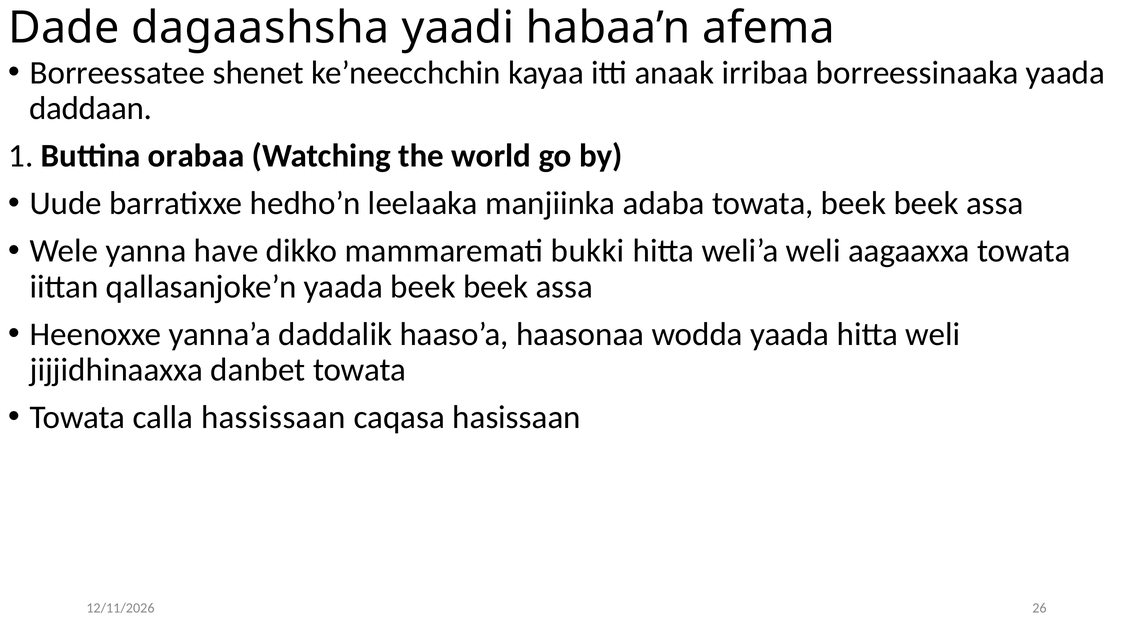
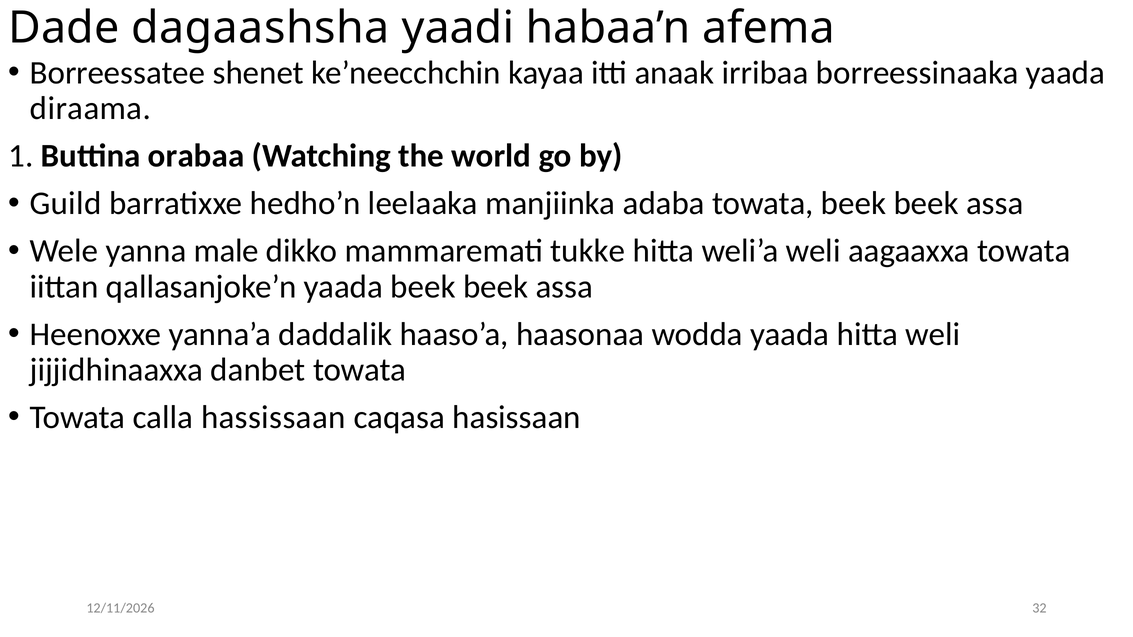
daddaan: daddaan -> diraama
Uude: Uude -> Guild
have: have -> male
bukki: bukki -> tukke
26: 26 -> 32
